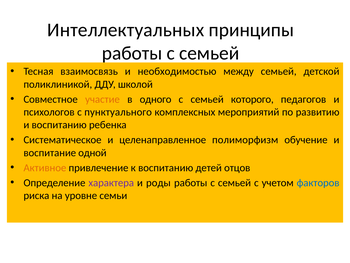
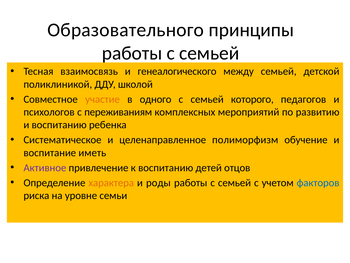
Интеллектуальных: Интеллектуальных -> Образовательного
необходимостью: необходимостью -> генеалогического
пунктуального: пунктуального -> переживаниям
одной: одной -> иметь
Активное colour: orange -> purple
характера colour: purple -> orange
